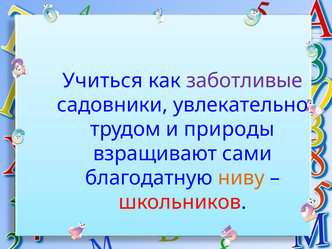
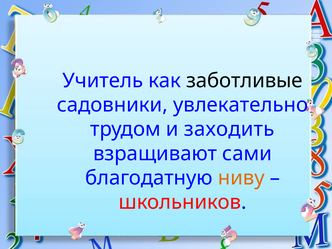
Учиться: Учиться -> Учитель
заботливые colour: purple -> black
природы: природы -> заходить
